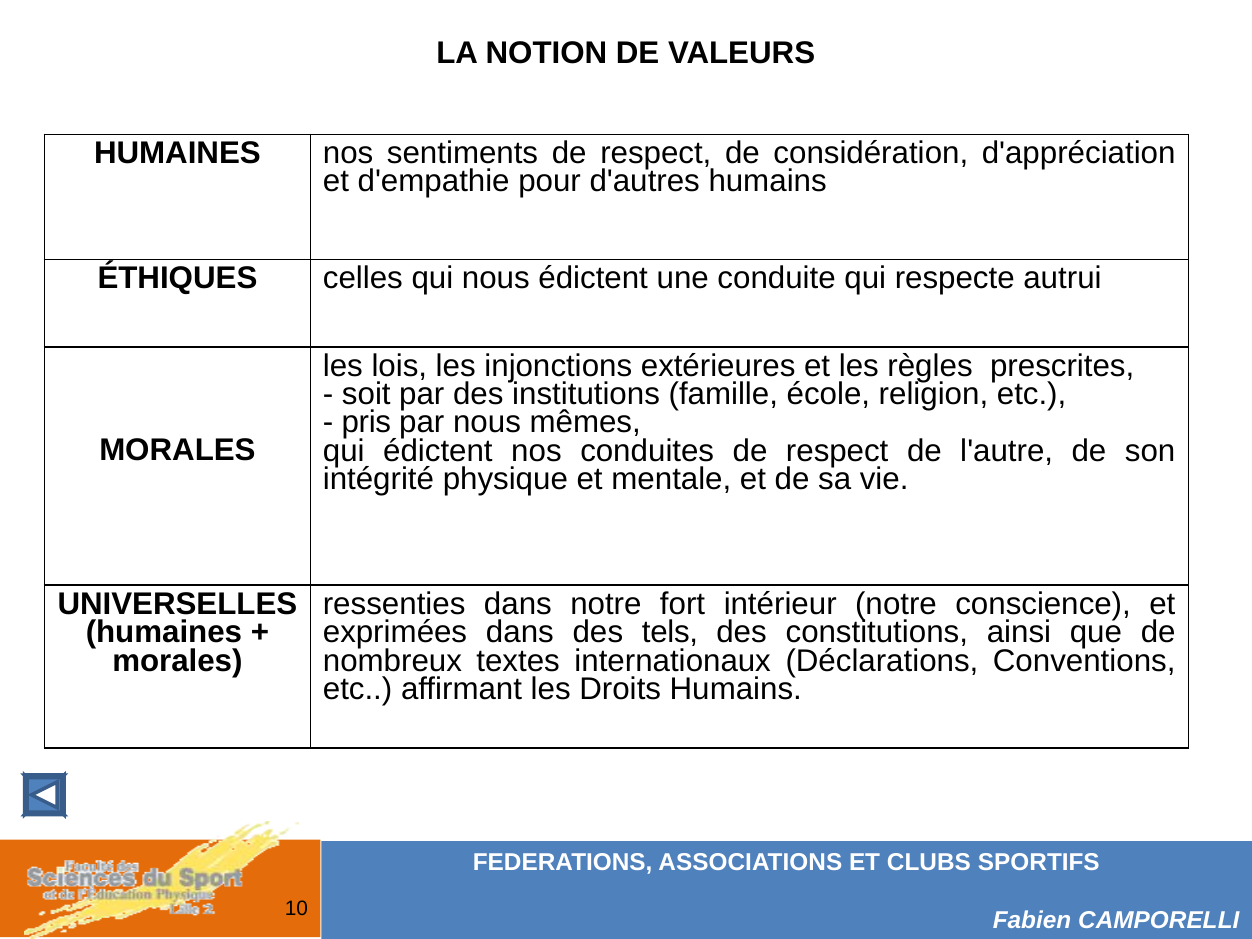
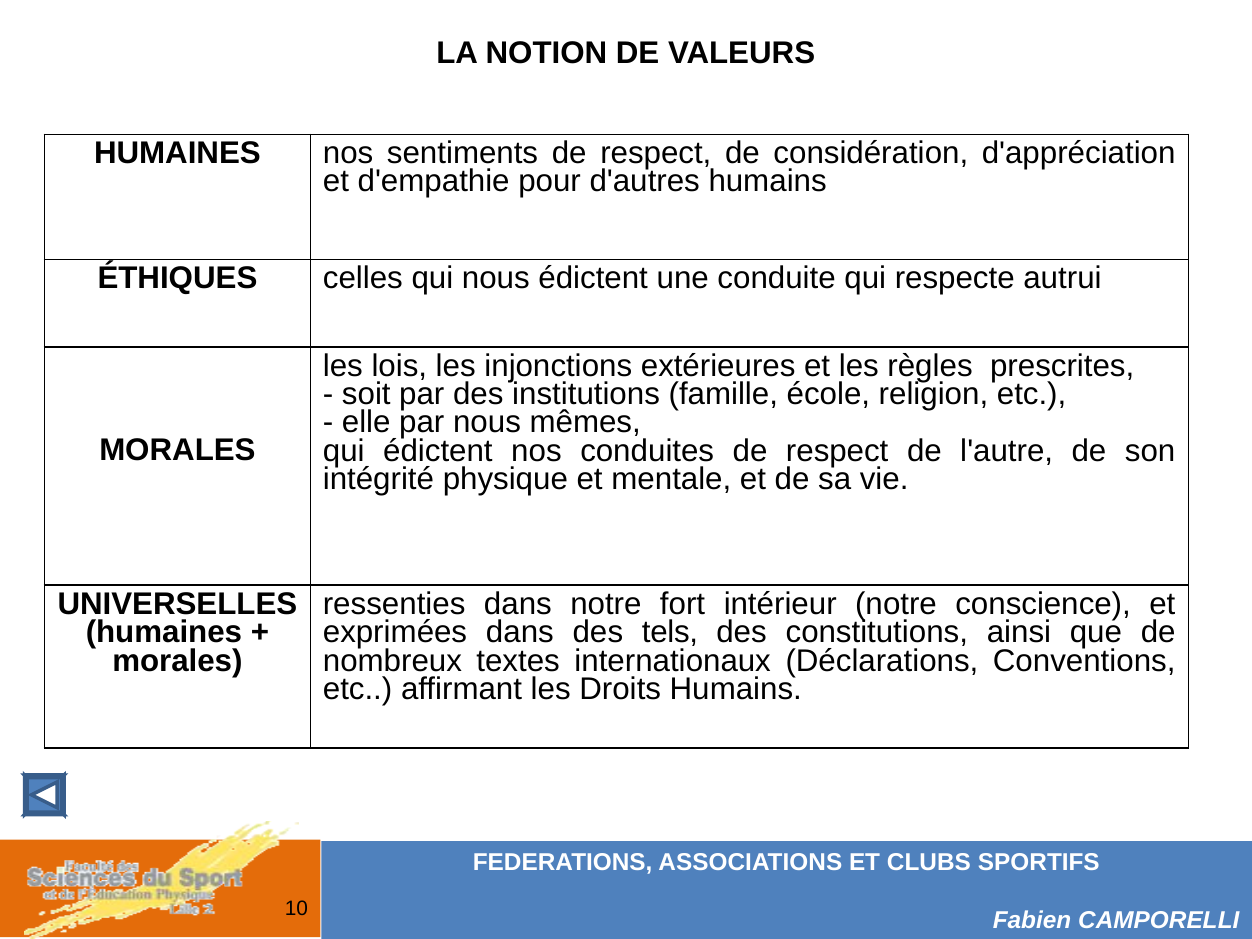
pris: pris -> elle
